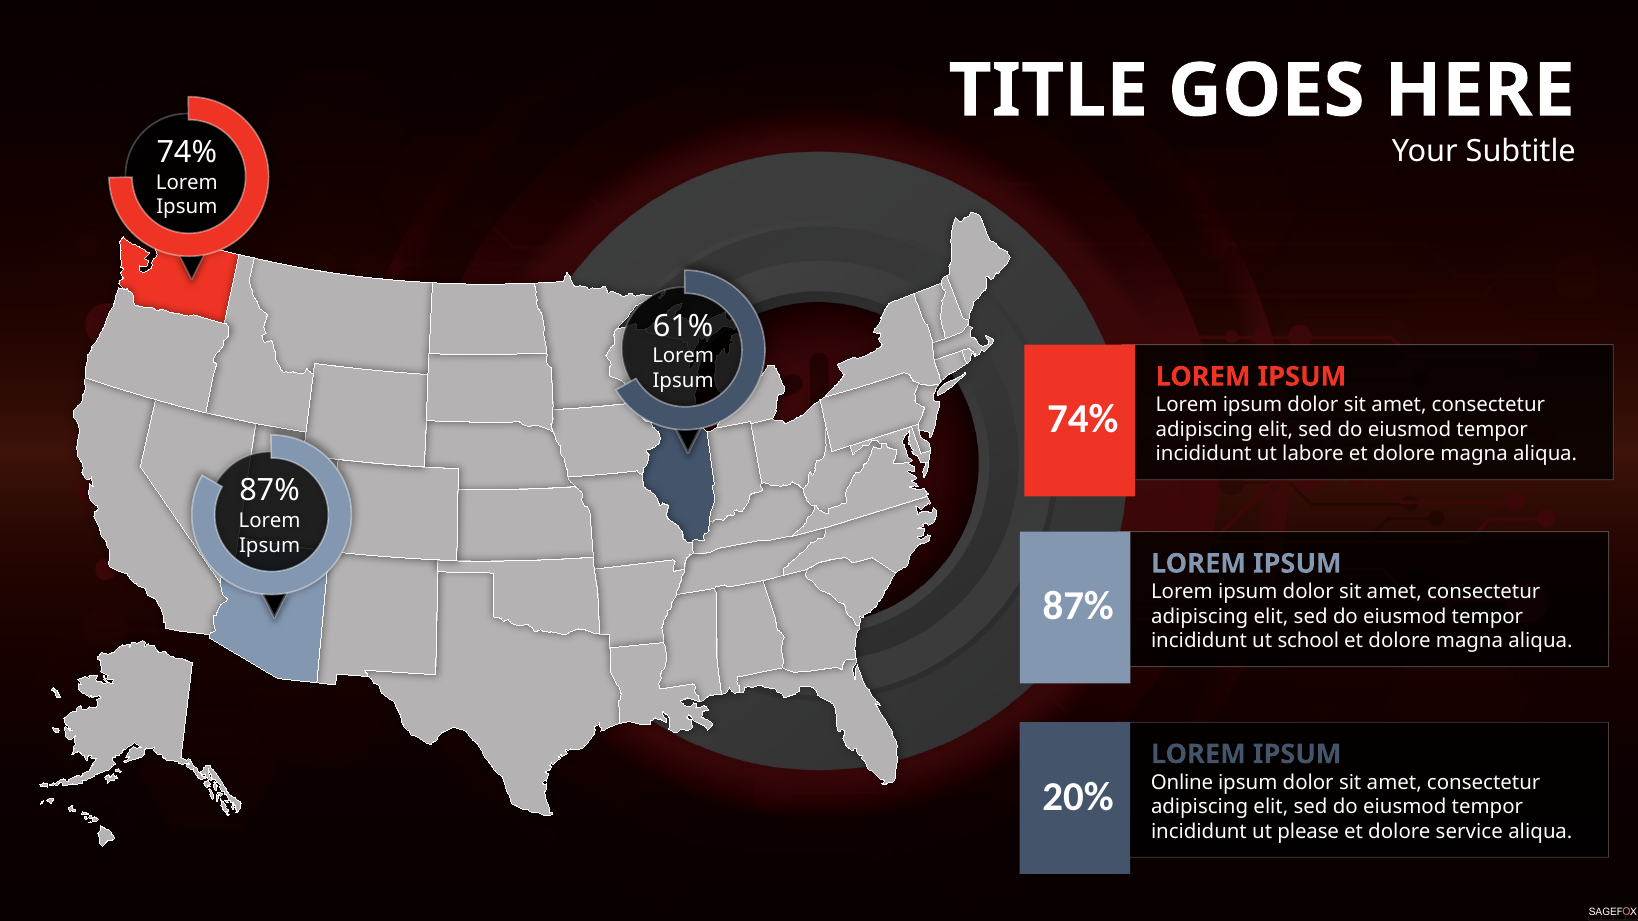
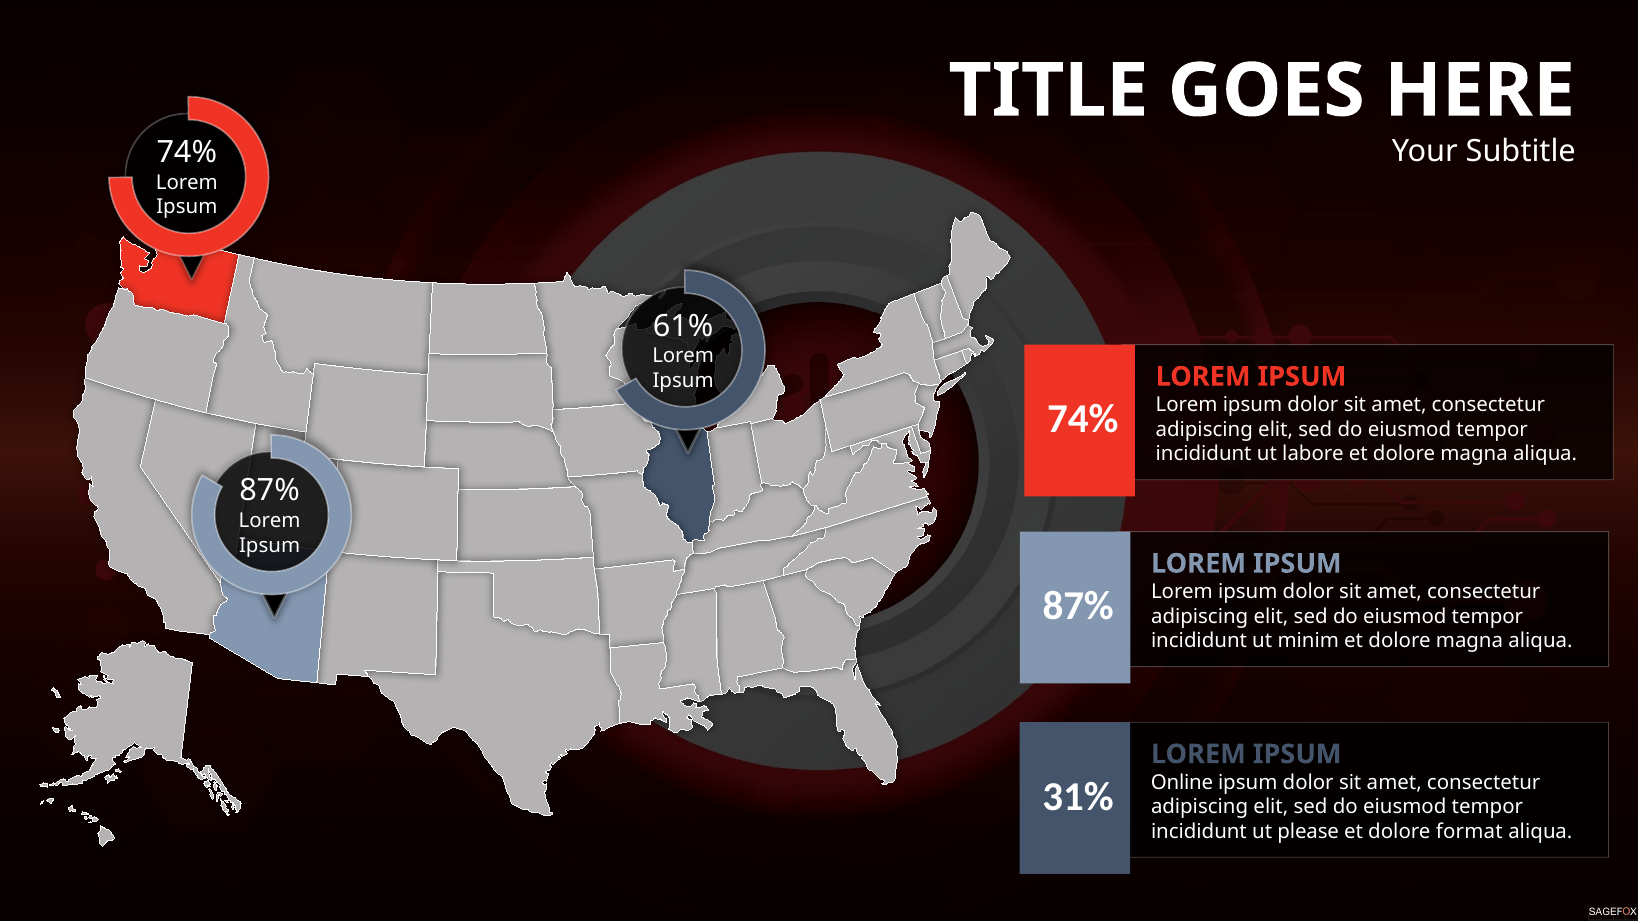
school: school -> minim
20%: 20% -> 31%
service: service -> format
